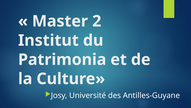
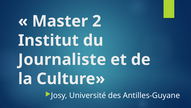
Patrimonia: Patrimonia -> Journaliste
